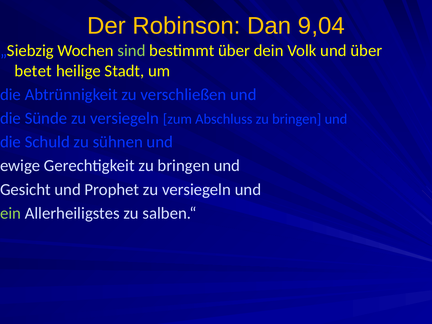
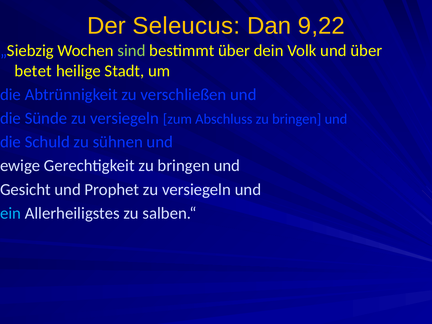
Robinson: Robinson -> Seleucus
9,04: 9,04 -> 9,22
ein colour: light green -> light blue
